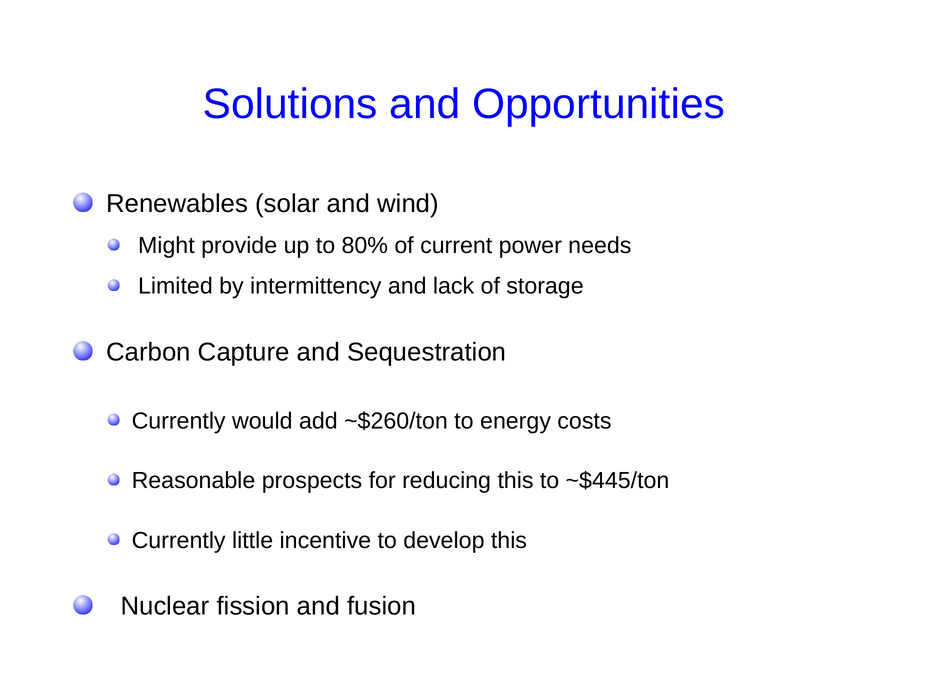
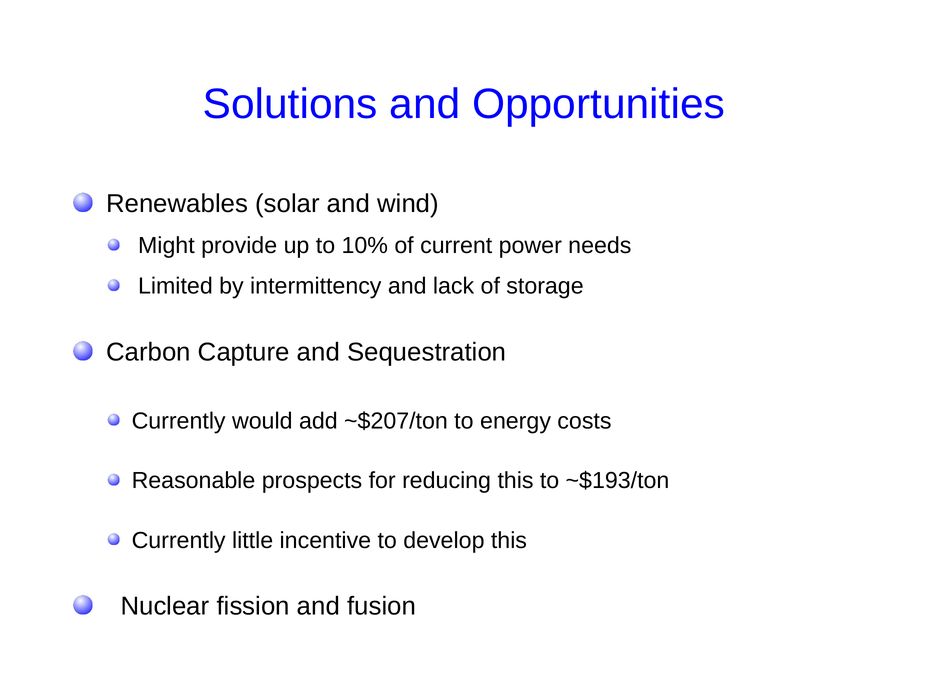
80%: 80% -> 10%
~$260/ton: ~$260/ton -> ~$207/ton
~$445/ton: ~$445/ton -> ~$193/ton
